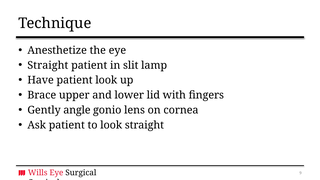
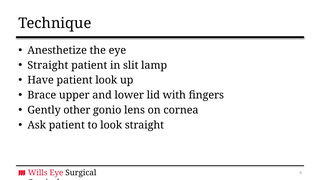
angle: angle -> other
